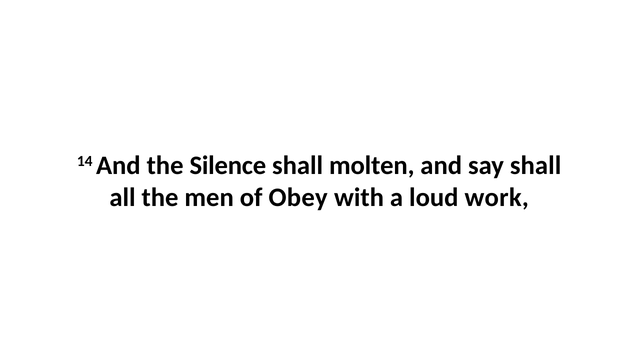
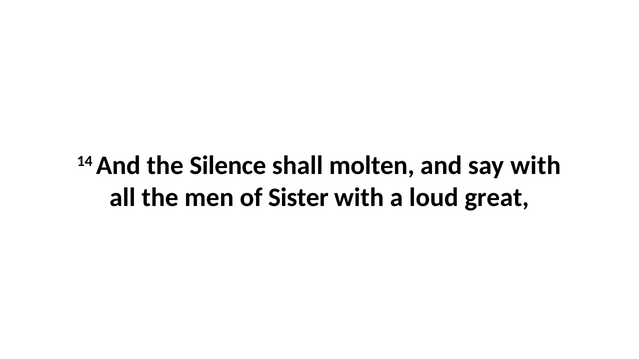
say shall: shall -> with
Obey: Obey -> Sister
work: work -> great
